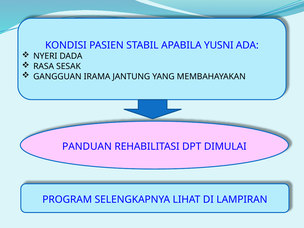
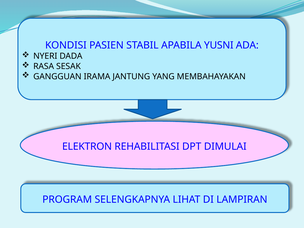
PANDUAN: PANDUAN -> ELEKTRON
